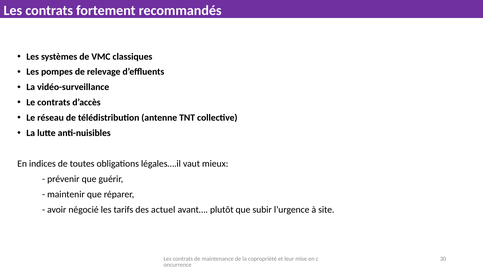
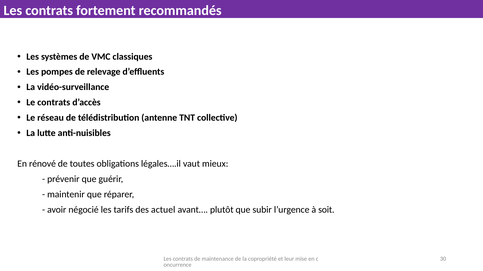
indices: indices -> rénové
site: site -> soit
